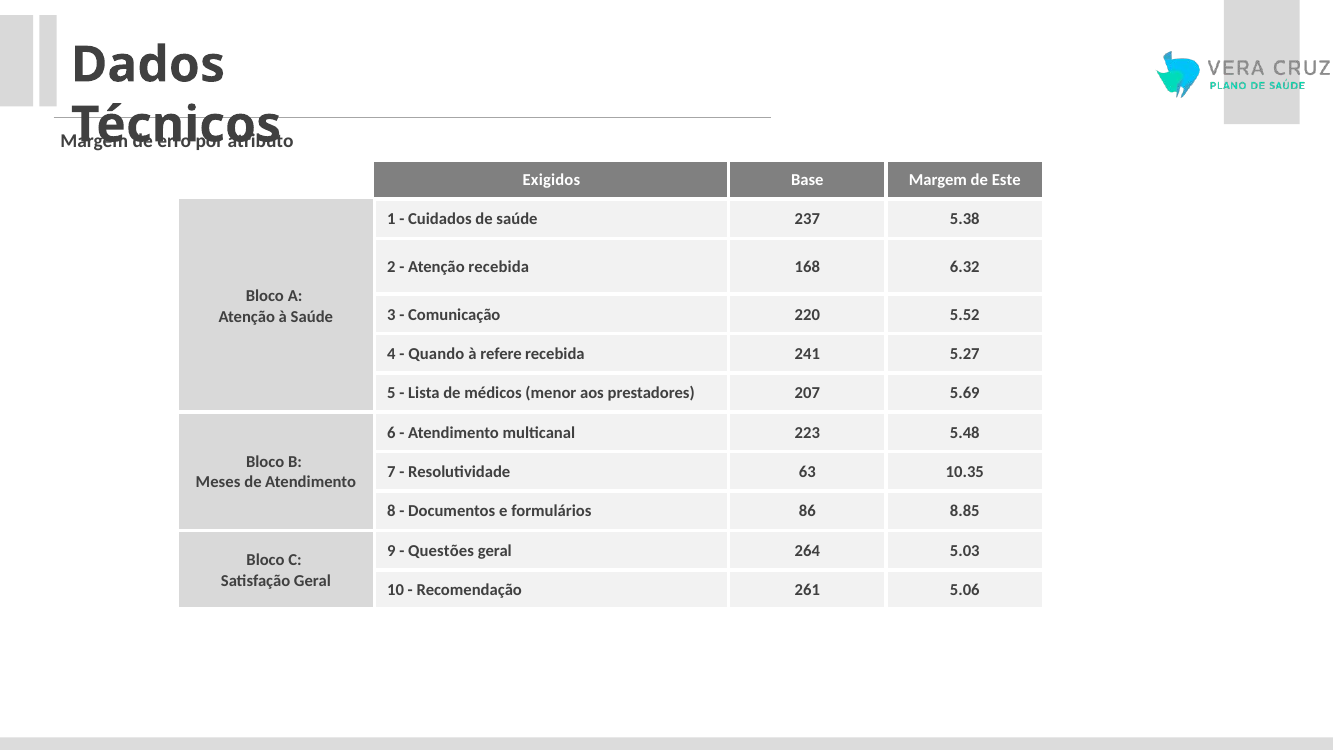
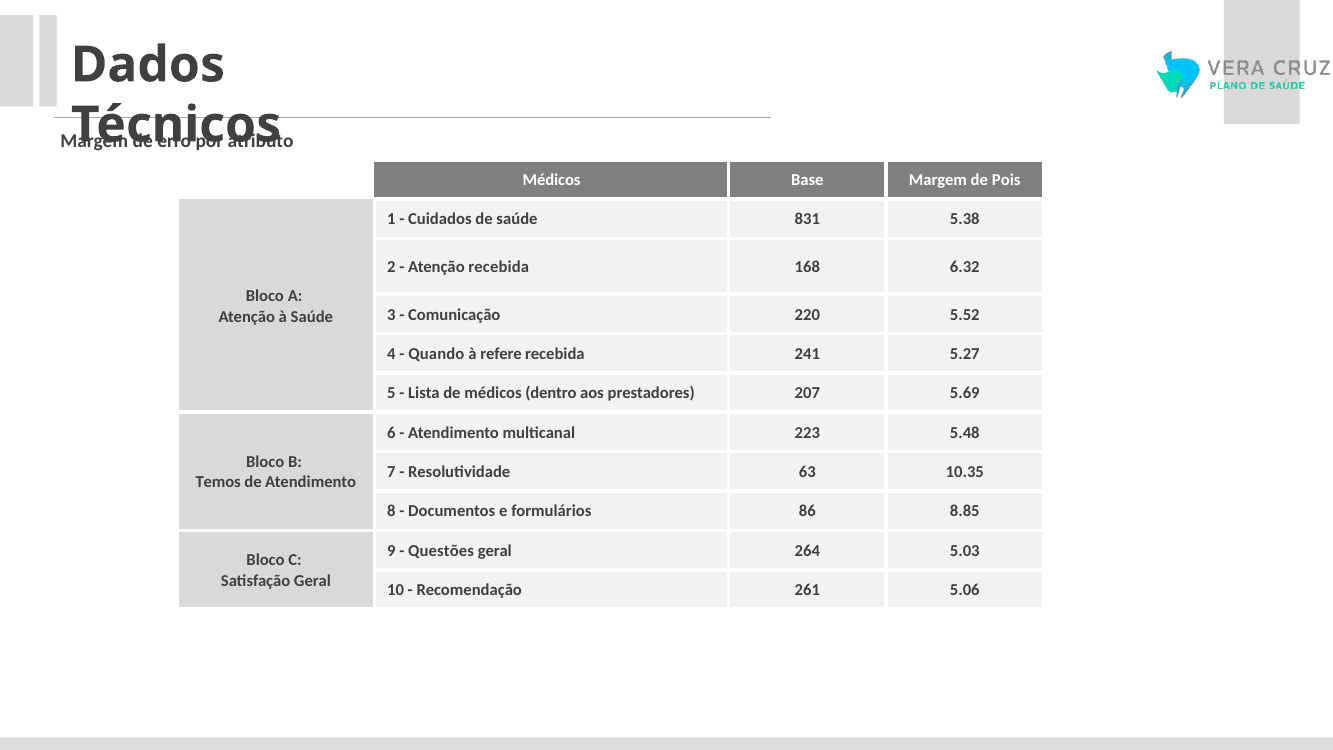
Exigidos at (551, 180): Exigidos -> Médicos
Este: Este -> Pois
237: 237 -> 831
menor: menor -> dentro
Meses: Meses -> Temos
